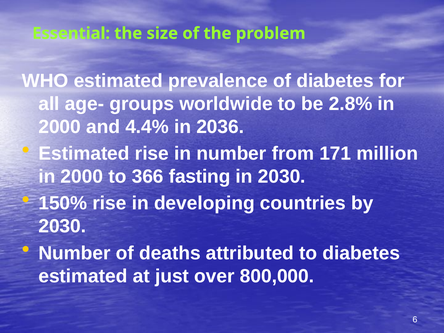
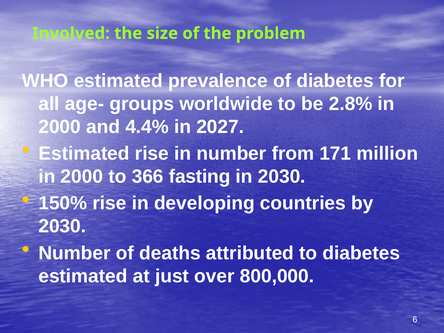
Essential: Essential -> Involved
2036: 2036 -> 2027
